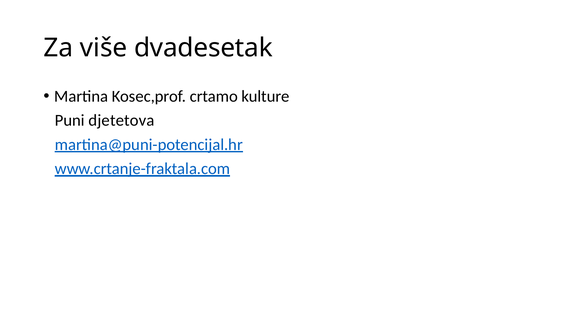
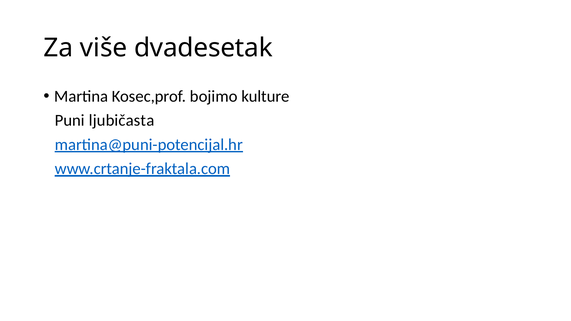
crtamo: crtamo -> bojimo
djetetova: djetetova -> ljubičasta
